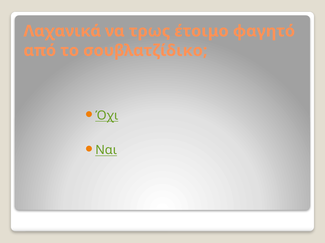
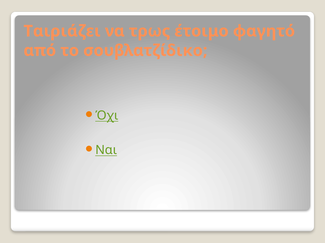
Λαχανικά: Λαχανικά -> Ταιριάζει
